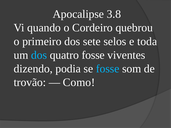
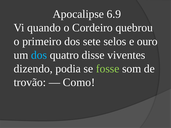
3.8: 3.8 -> 6.9
toda: toda -> ouro
quatro fosse: fosse -> disse
fosse at (108, 69) colour: light blue -> light green
